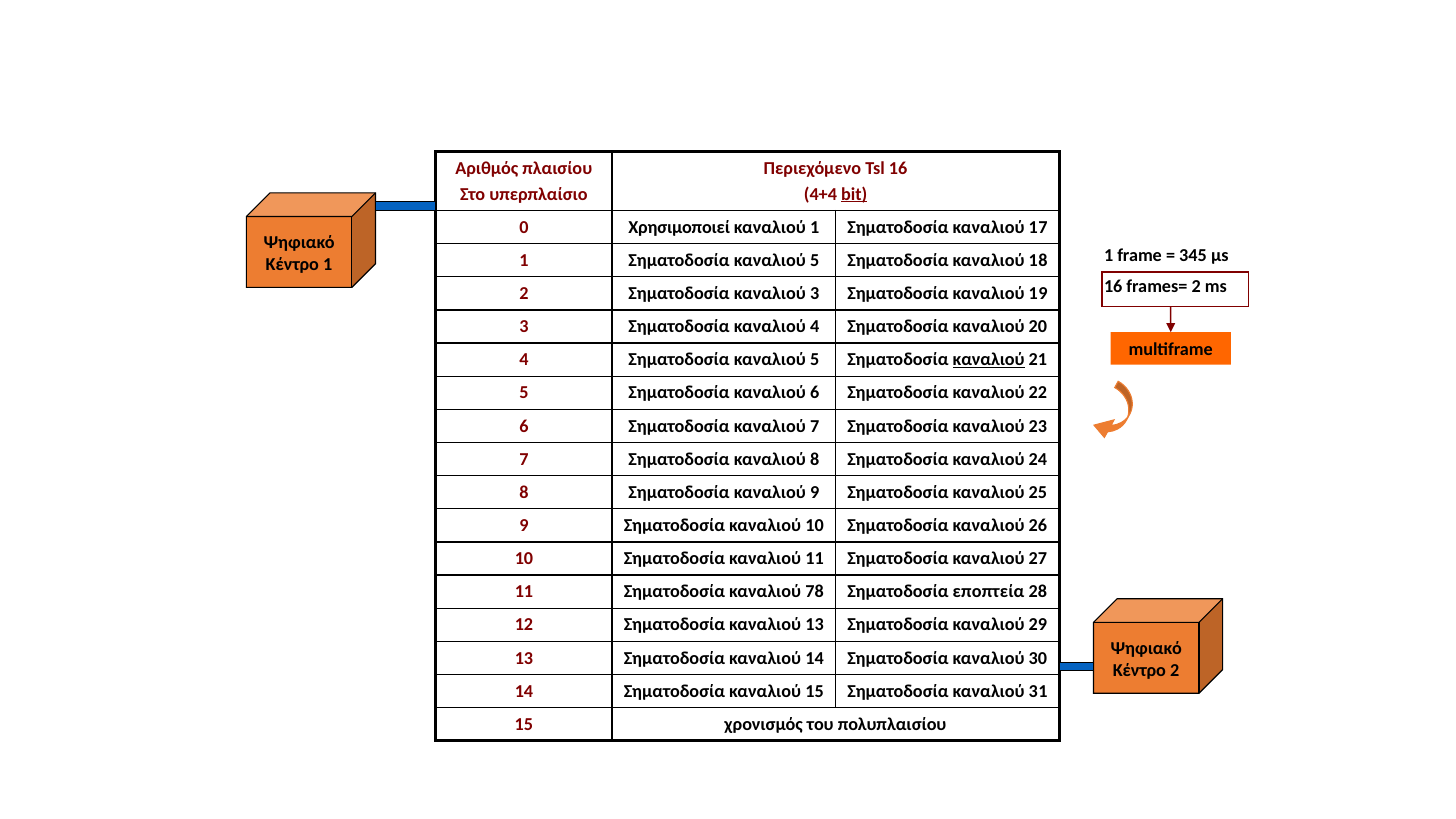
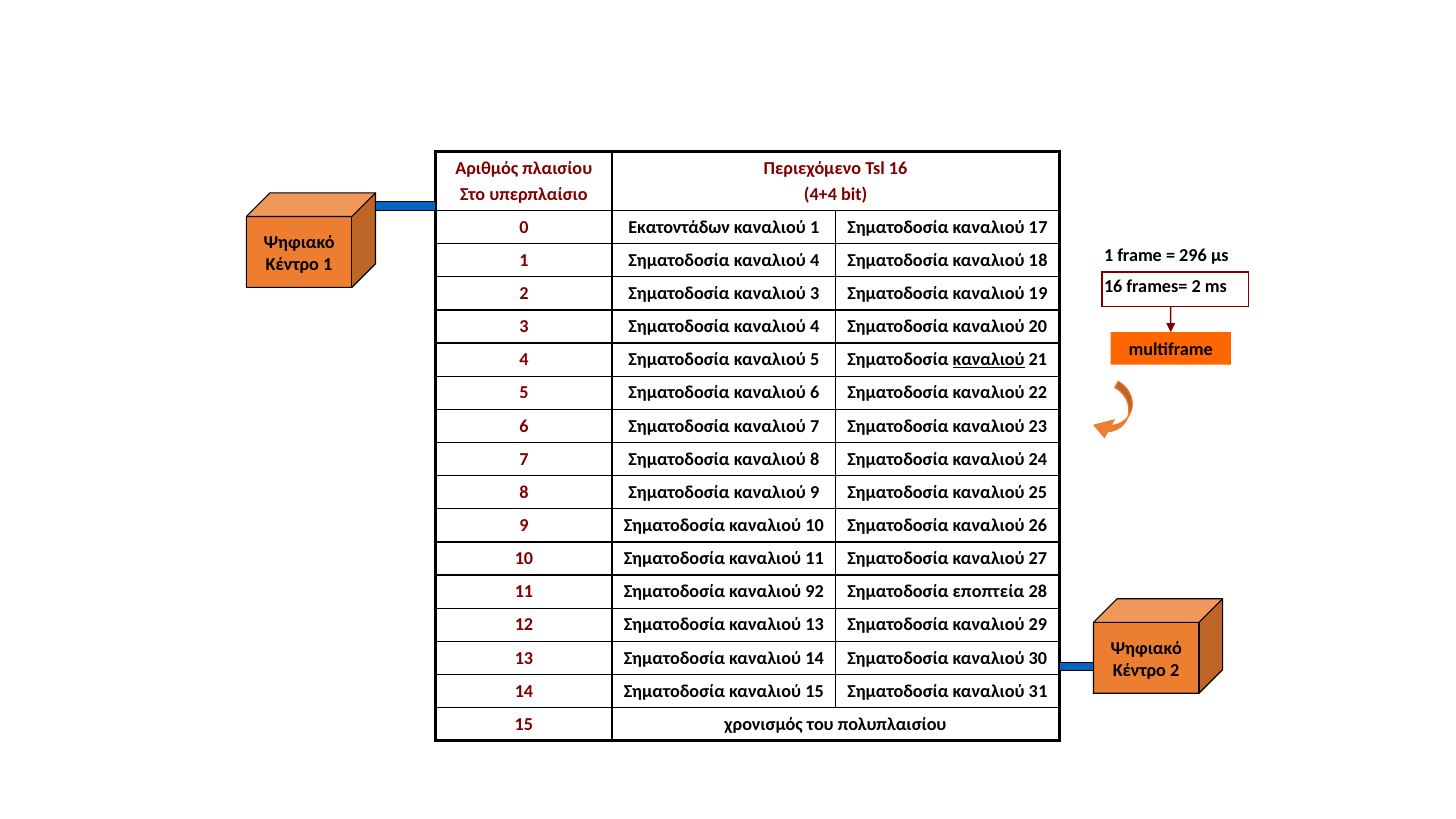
bit underline: present -> none
Χρησιμοποιεί: Χρησιμοποιεί -> Εκατοντάδων
345: 345 -> 296
1 Σηματοδοσία καναλιού 5: 5 -> 4
78: 78 -> 92
